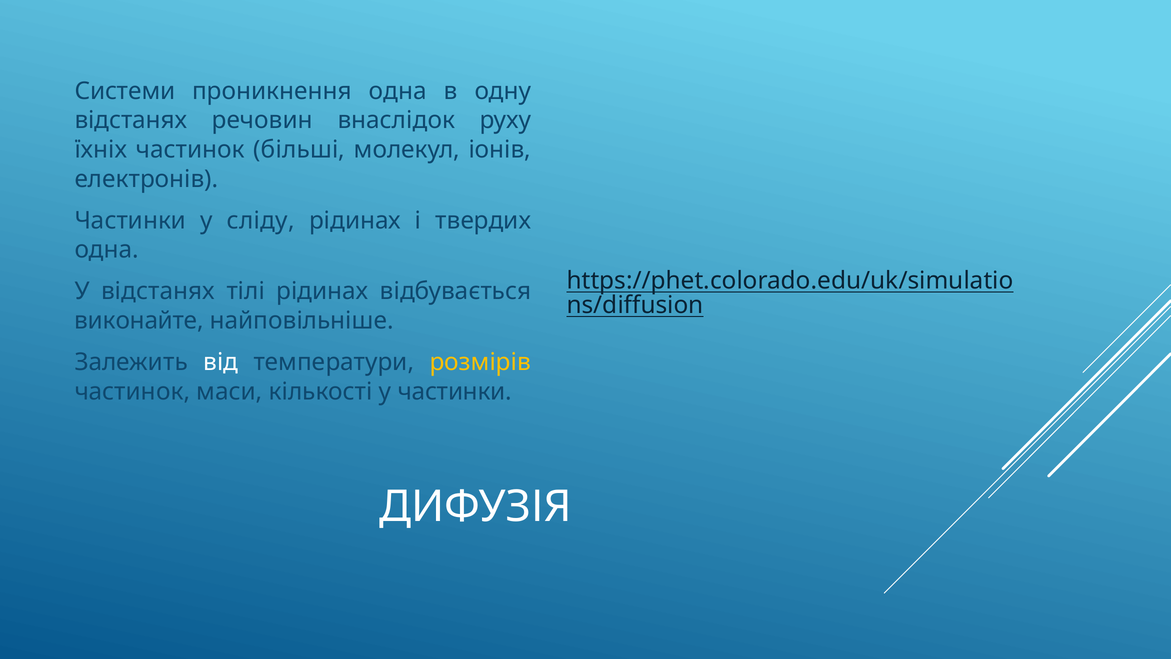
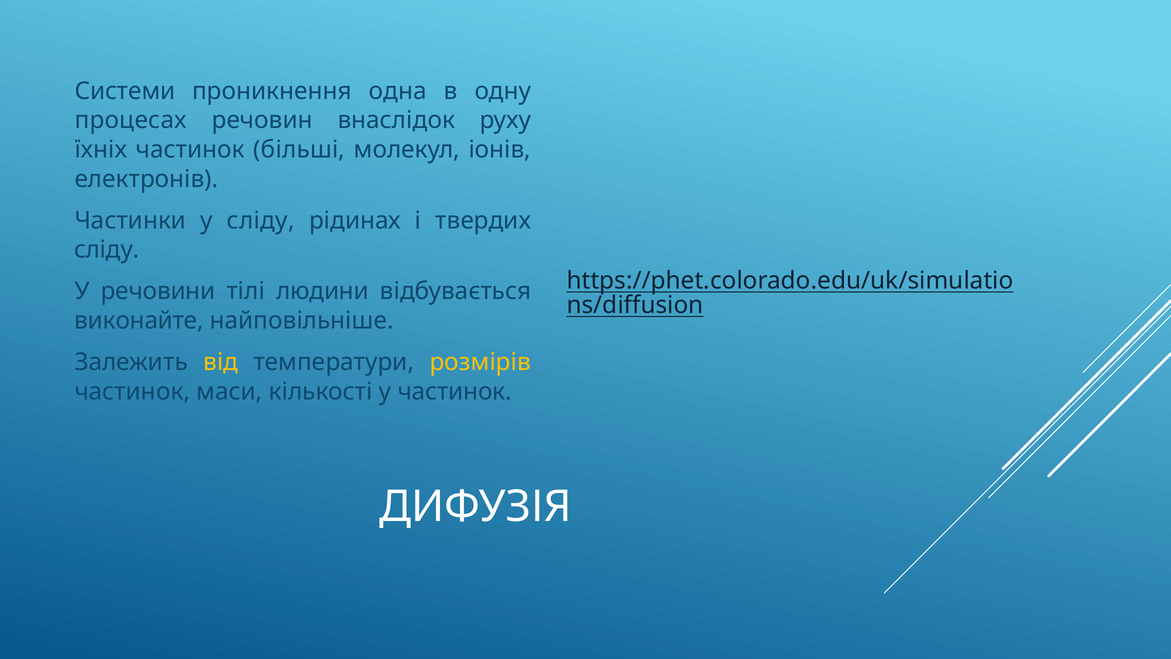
відстанях at (131, 120): відстанях -> процесах
одна at (107, 250): одна -> сліду
У відстанях: відстанях -> речовини
тілі рідинах: рідинах -> людини
від colour: white -> yellow
у частинки: частинки -> частинок
